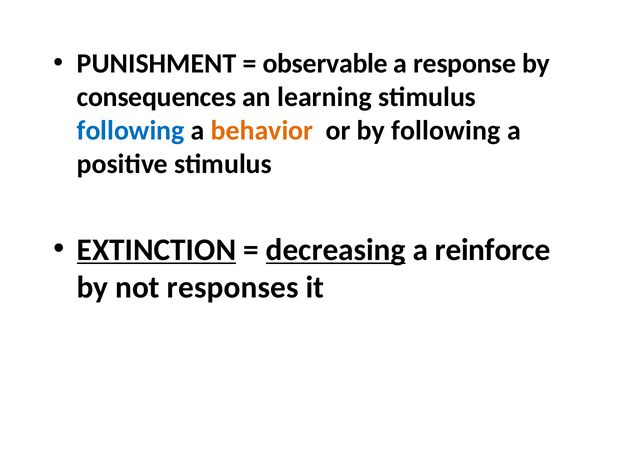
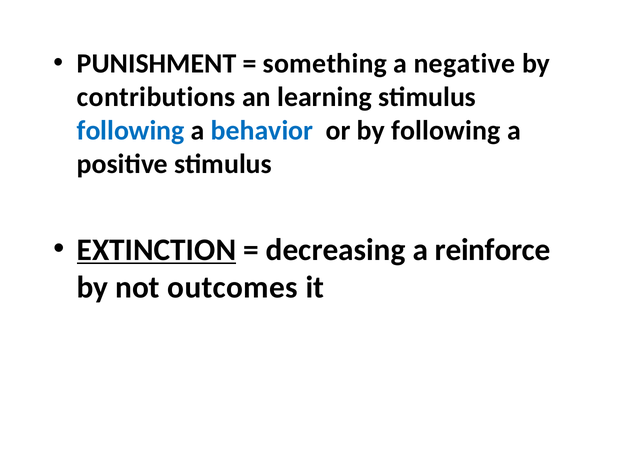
observable: observable -> something
response: response -> negative
consequences: consequences -> contributions
behavior colour: orange -> blue
decreasing underline: present -> none
responses: responses -> outcomes
